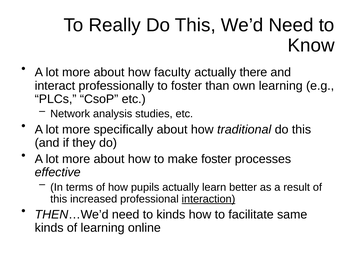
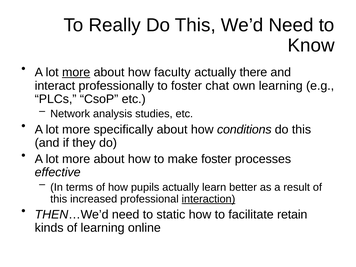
more at (76, 72) underline: none -> present
than: than -> chat
traditional: traditional -> conditions
to kinds: kinds -> static
same: same -> retain
